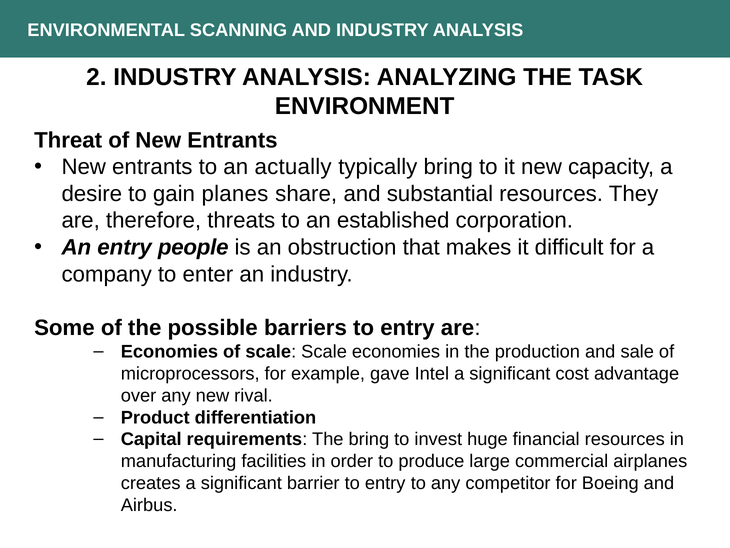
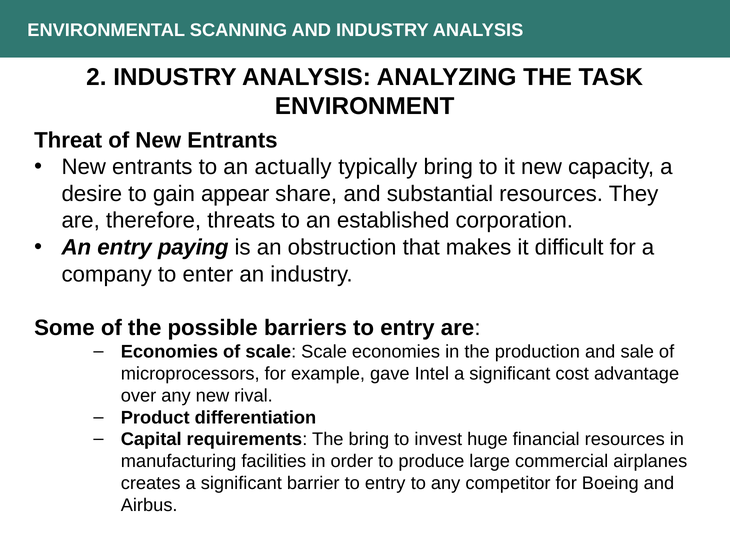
planes: planes -> appear
people: people -> paying
